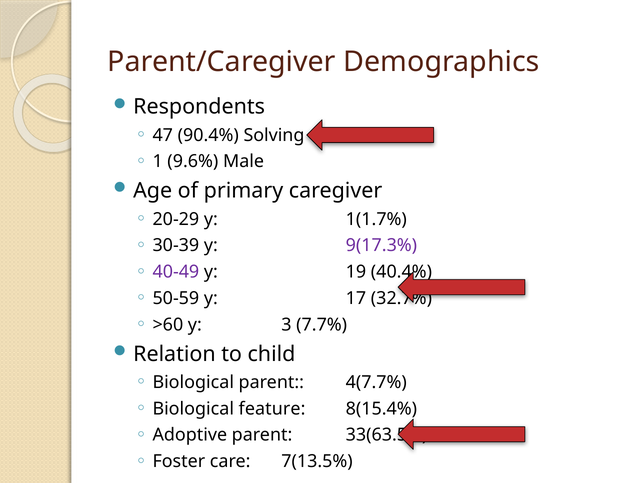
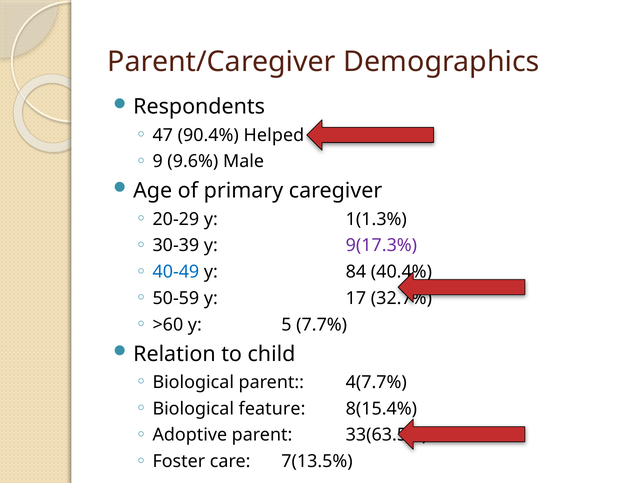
Solving: Solving -> Helped
1: 1 -> 9
1(1.7%: 1(1.7% -> 1(1.3%
40-49 colour: purple -> blue
19: 19 -> 84
3: 3 -> 5
